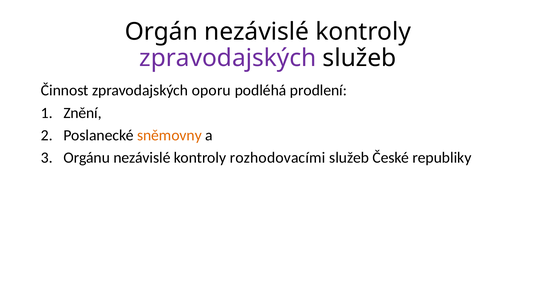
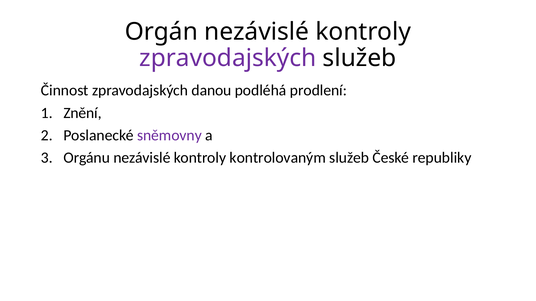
oporu: oporu -> danou
sněmovny colour: orange -> purple
rozhodovacími: rozhodovacími -> kontrolovaným
